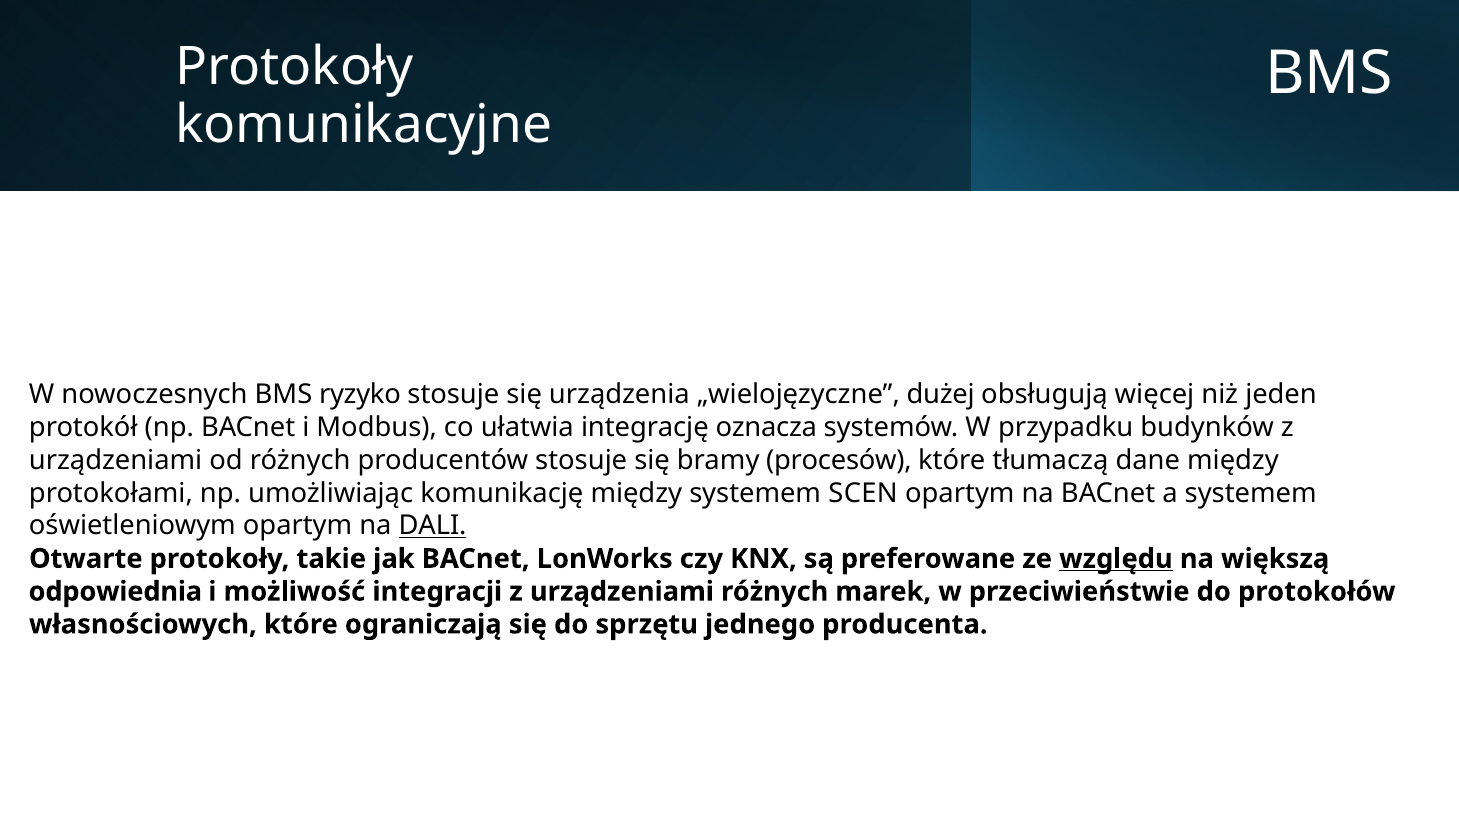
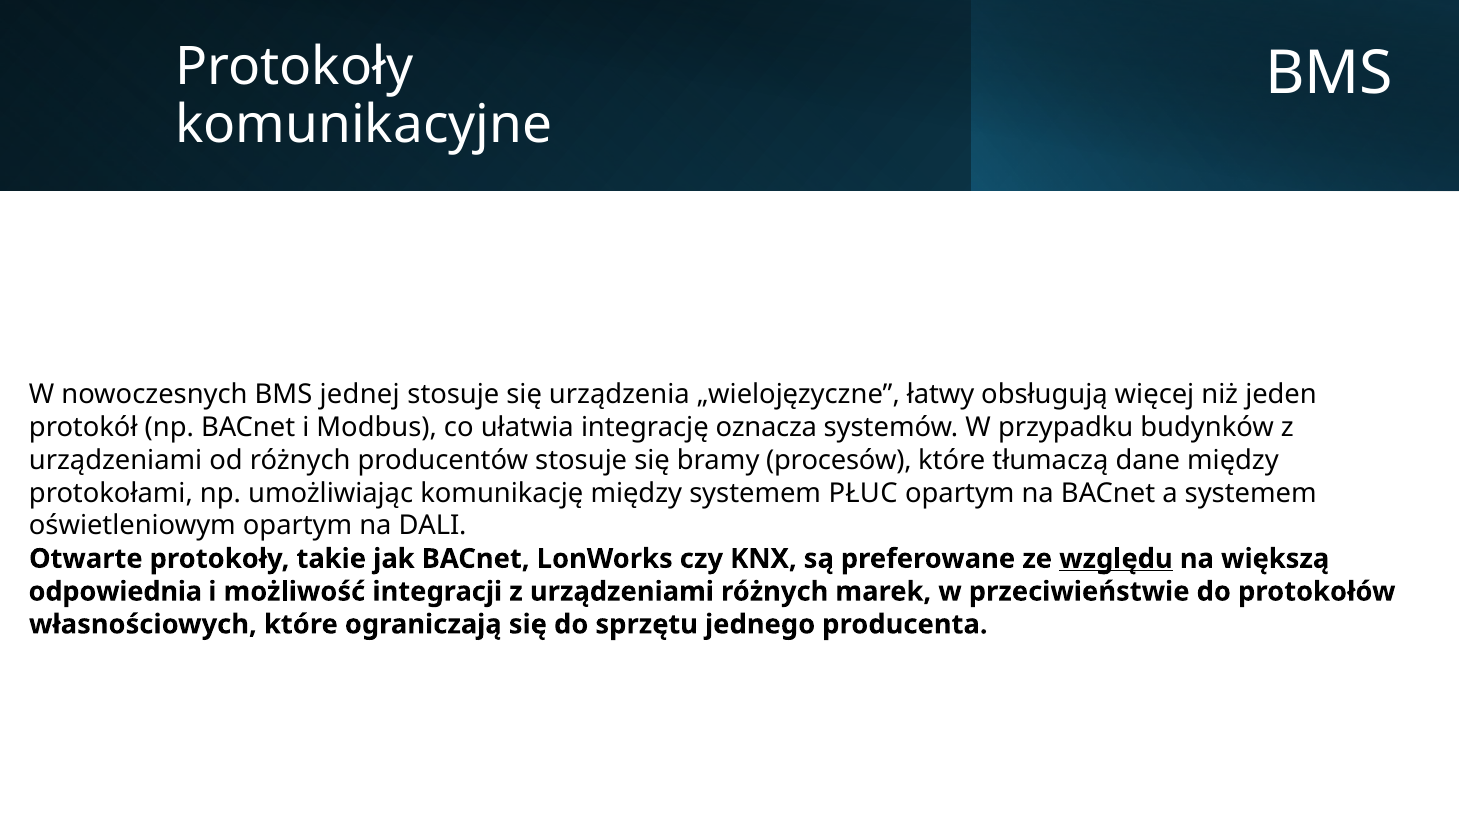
ryzyko: ryzyko -> jednej
dużej: dużej -> łatwy
SCEN: SCEN -> PŁUC
DALI underline: present -> none
